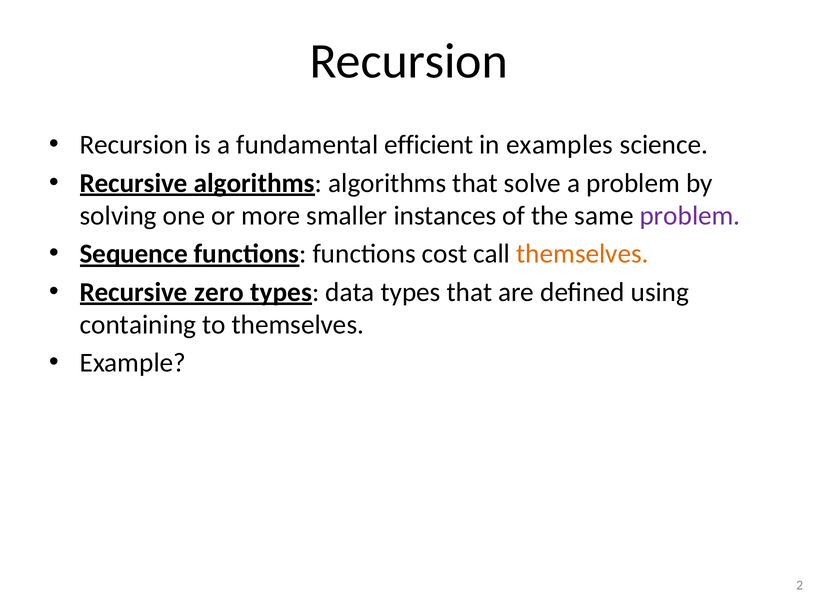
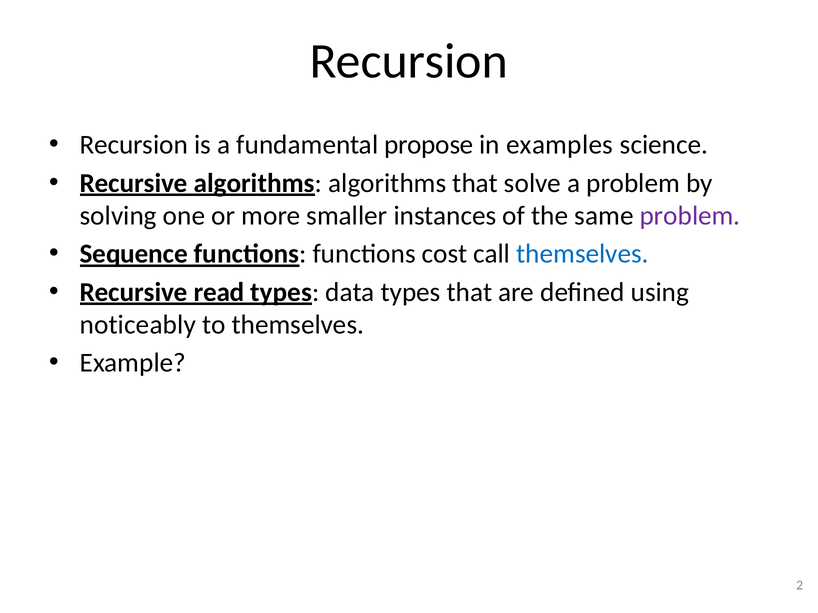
efficient: efficient -> propose
themselves at (583, 254) colour: orange -> blue
zero: zero -> read
containing: containing -> noticeably
